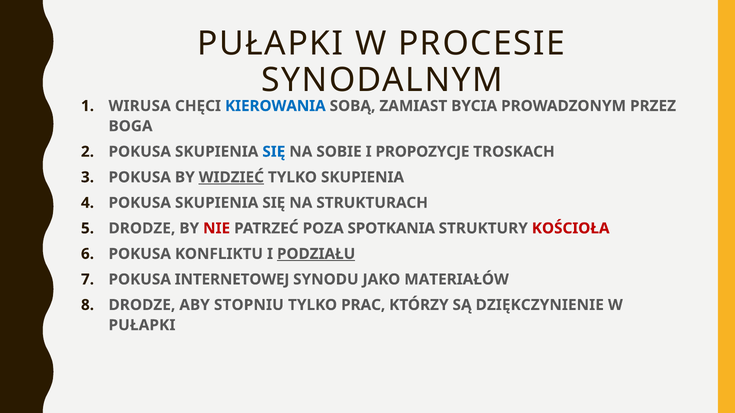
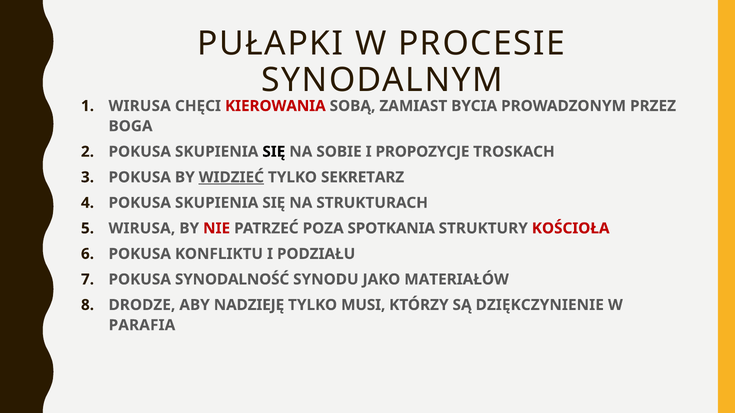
KIEROWANIA colour: blue -> red
SIĘ at (274, 152) colour: blue -> black
TYLKO SKUPIENIA: SKUPIENIA -> SEKRETARZ
DRODZE at (142, 229): DRODZE -> WIRUSA
PODZIAŁU underline: present -> none
INTERNETOWEJ: INTERNETOWEJ -> SYNODALNOŚĆ
STOPNIU: STOPNIU -> NADZIEJĘ
PRAC: PRAC -> MUSI
PUŁAPKI at (142, 325): PUŁAPKI -> PARAFIA
